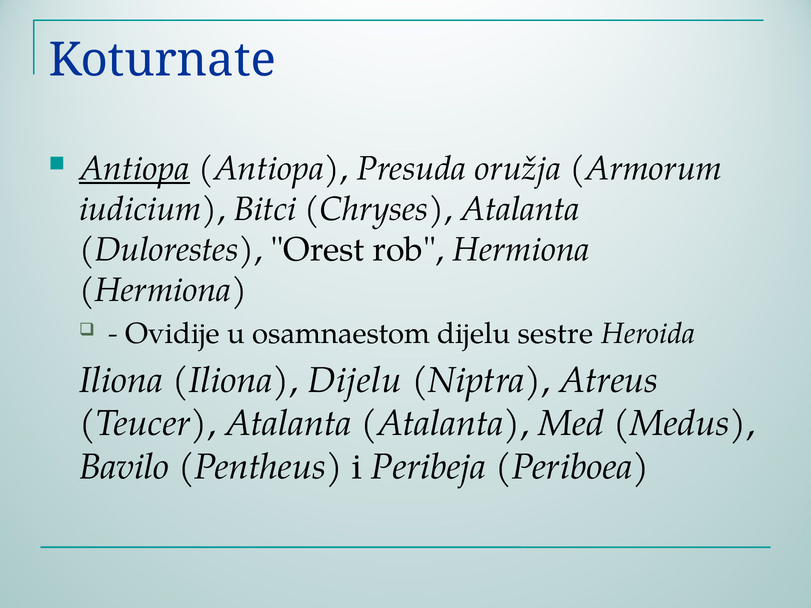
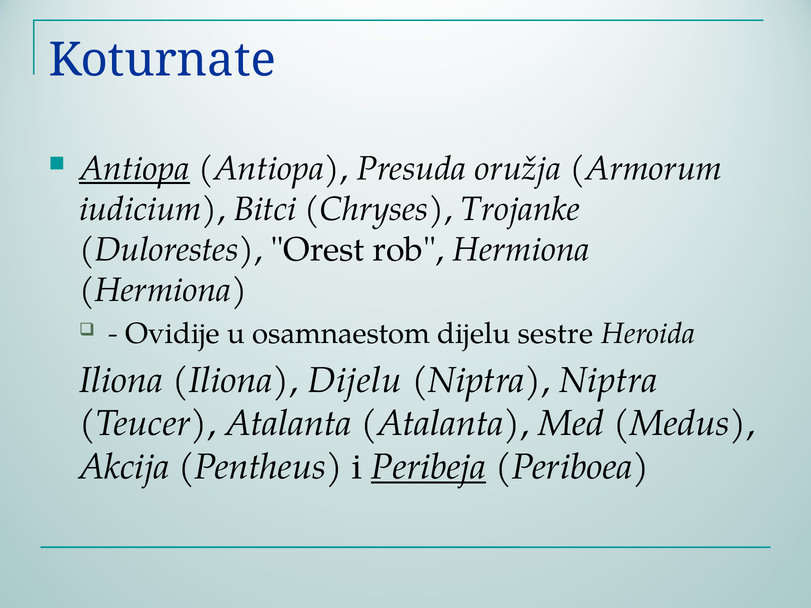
Chryses Atalanta: Atalanta -> Trojanke
Niptra Atreus: Atreus -> Niptra
Bavilo: Bavilo -> Akcija
Peribeja underline: none -> present
